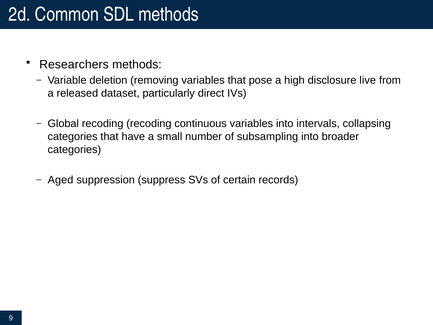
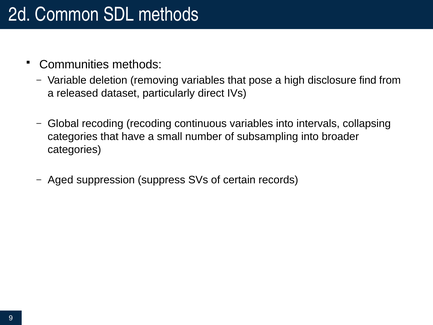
Researchers: Researchers -> Communities
live: live -> find
